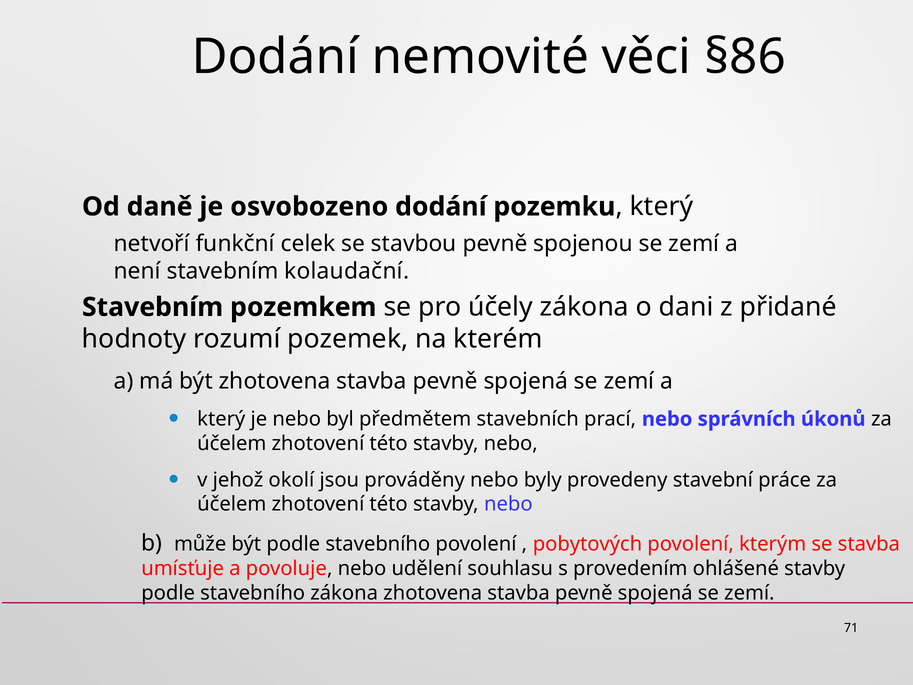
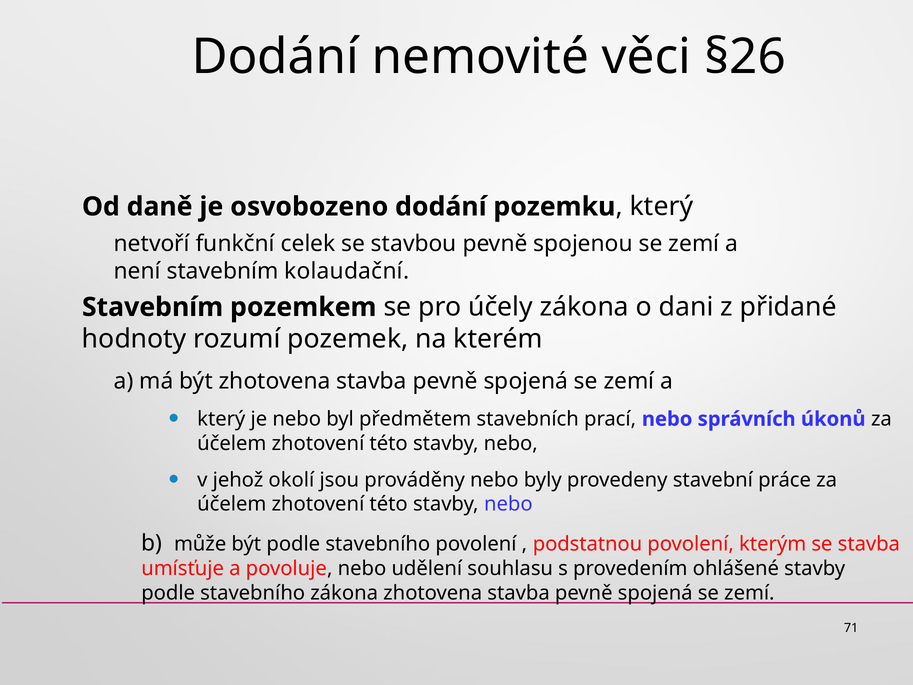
§86: §86 -> §26
pobytových: pobytových -> podstatnou
